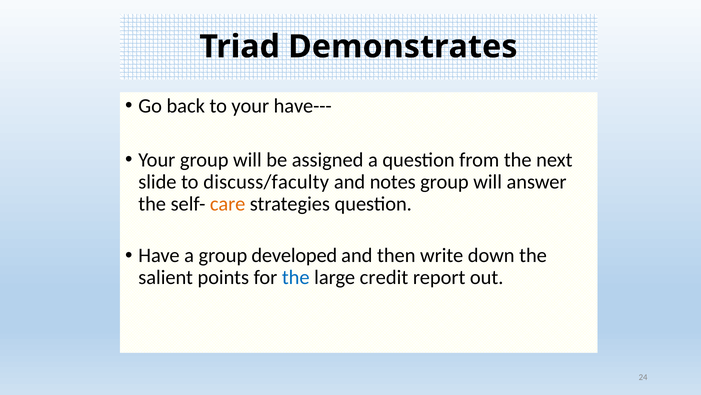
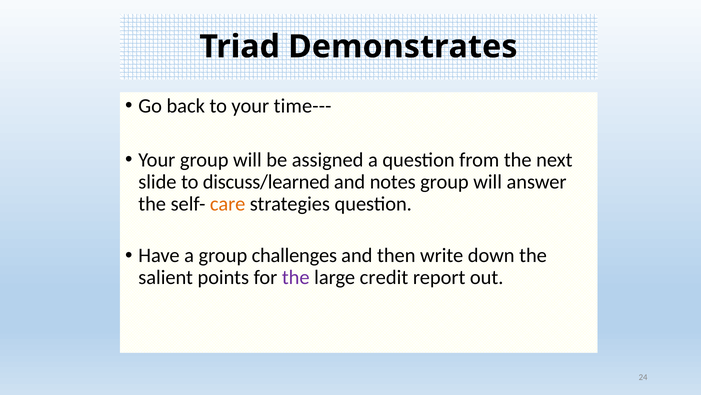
have---: have--- -> time---
discuss/faculty: discuss/faculty -> discuss/learned
developed: developed -> challenges
the at (296, 277) colour: blue -> purple
